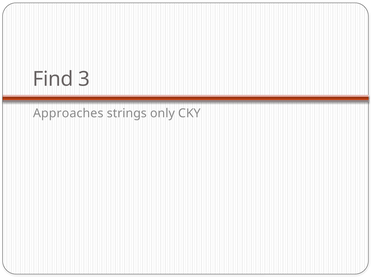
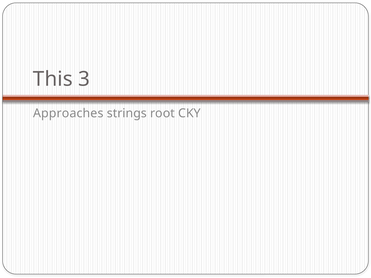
Find: Find -> This
only: only -> root
